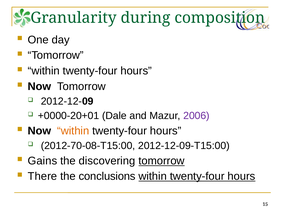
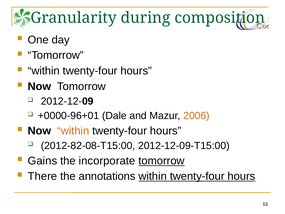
+0000-20+01: +0000-20+01 -> +0000-96+01
2006 colour: purple -> orange
2012-70-08-T15:00: 2012-70-08-T15:00 -> 2012-82-08-T15:00
discovering: discovering -> incorporate
conclusions: conclusions -> annotations
